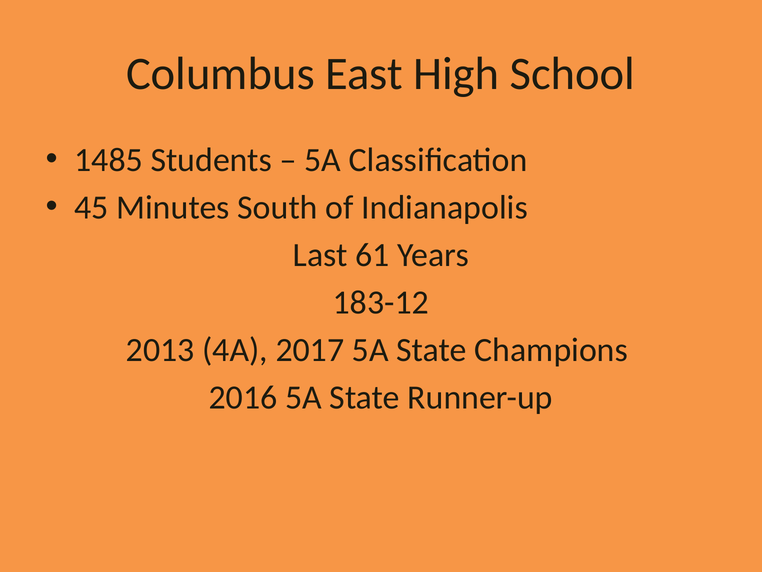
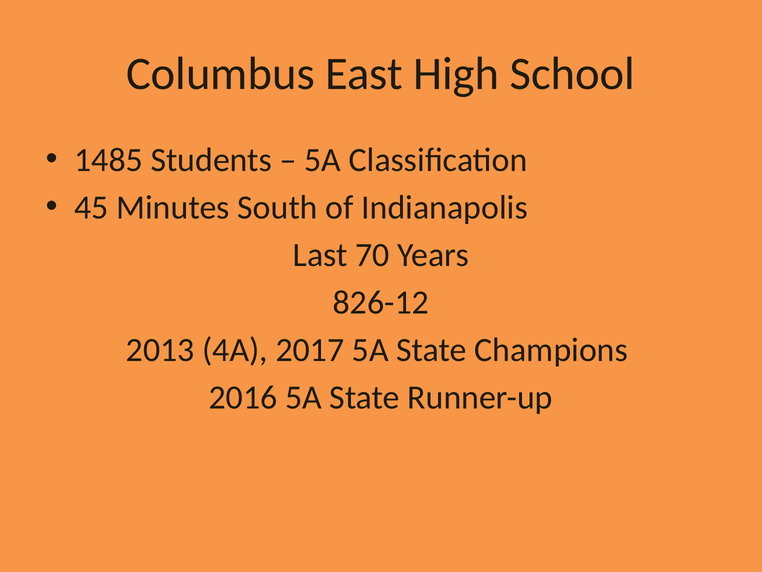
61: 61 -> 70
183-12: 183-12 -> 826-12
